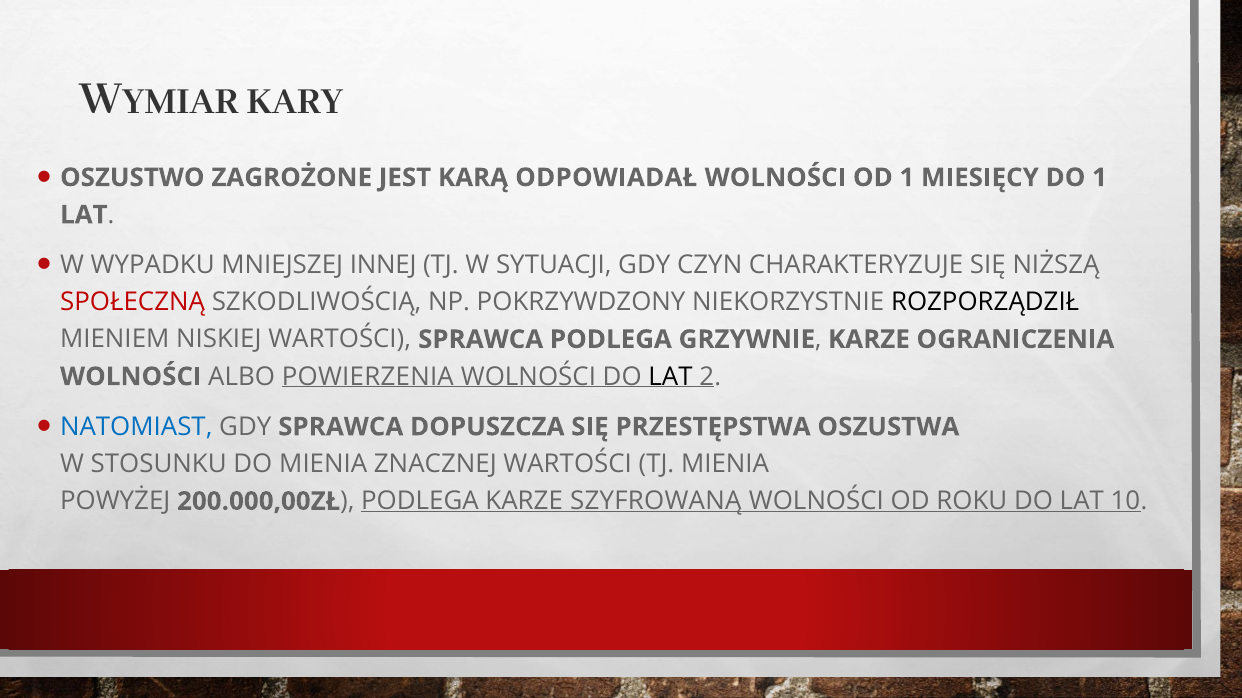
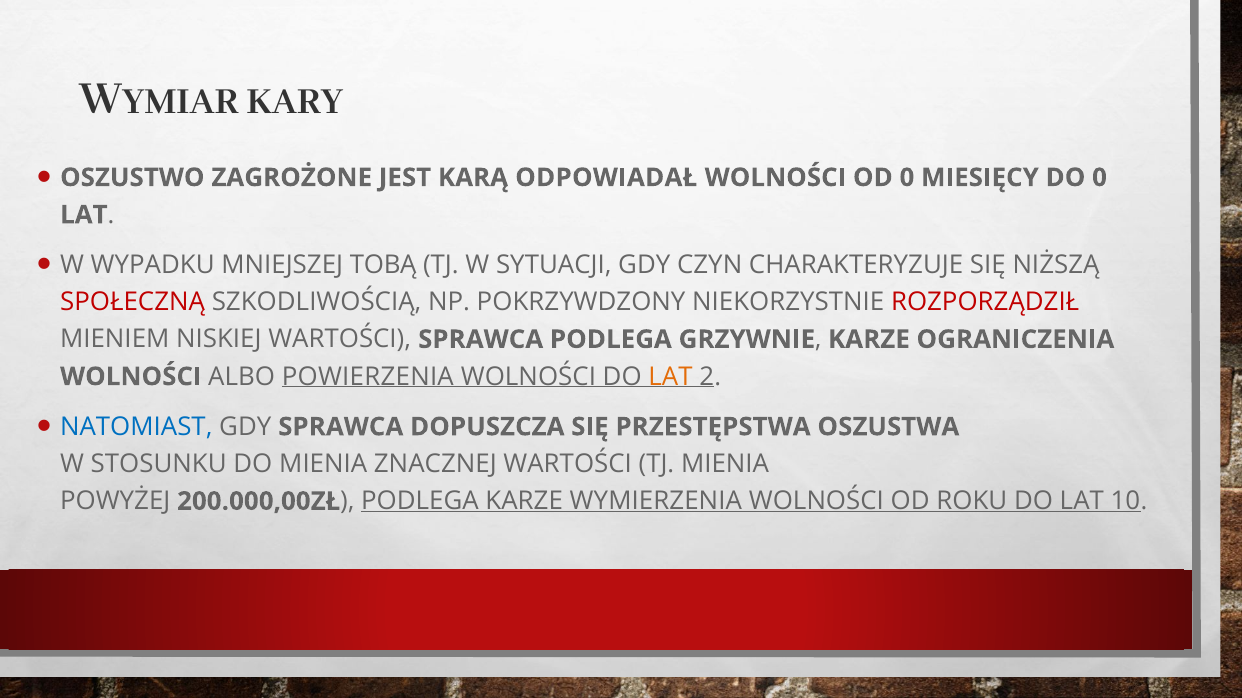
OD 1: 1 -> 0
DO 1: 1 -> 0
INNEJ: INNEJ -> TOBĄ
ROZPORZĄDZIŁ colour: black -> red
LAT at (670, 377) colour: black -> orange
SZYFROWANĄ: SZYFROWANĄ -> WYMIERZENIA
